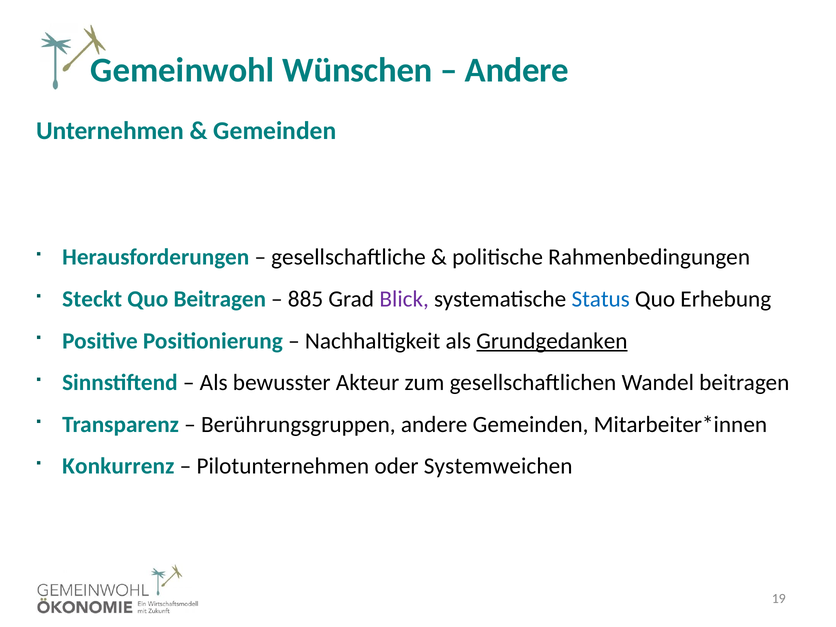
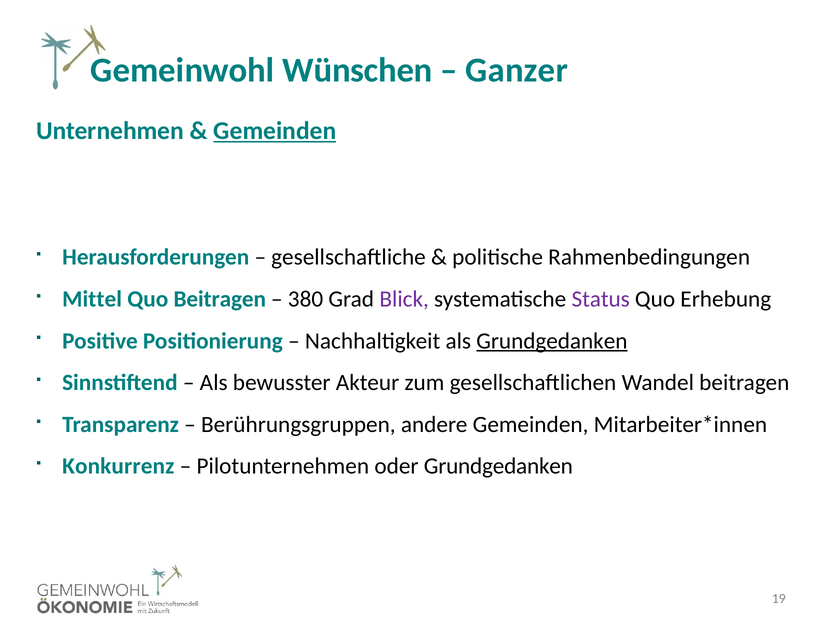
Andere at (517, 70): Andere -> Ganzer
Gemeinden at (275, 131) underline: none -> present
Steckt: Steckt -> Mittel
885: 885 -> 380
Status colour: blue -> purple
oder Systemweichen: Systemweichen -> Grundgedanken
